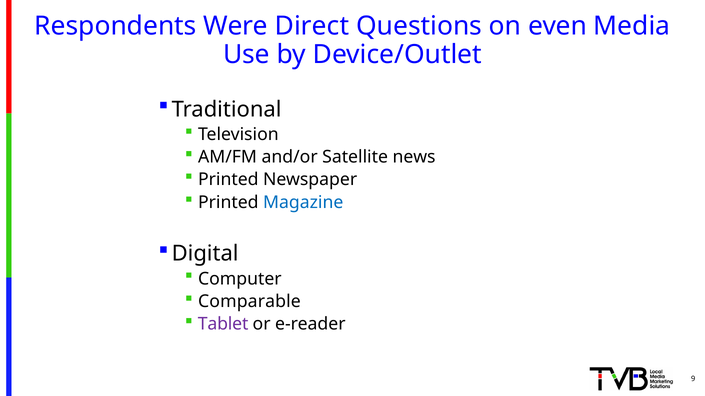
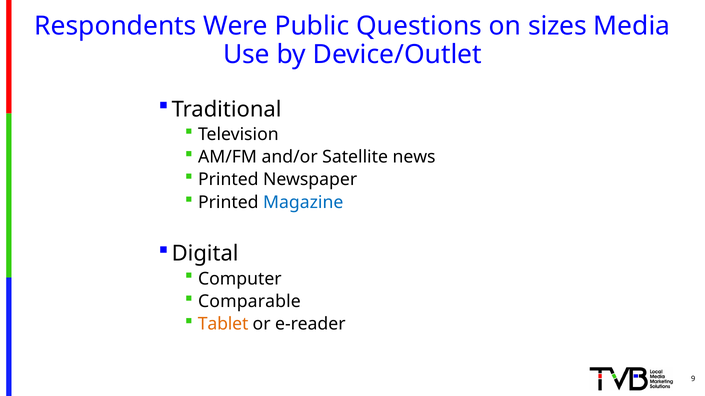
Direct: Direct -> Public
even: even -> sizes
Tablet colour: purple -> orange
